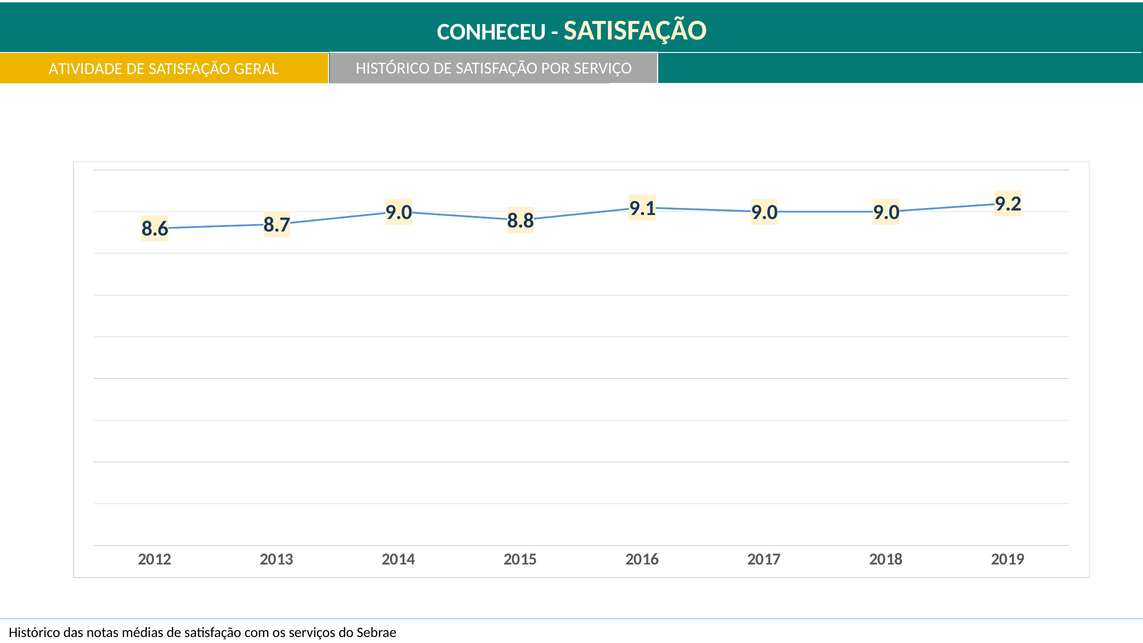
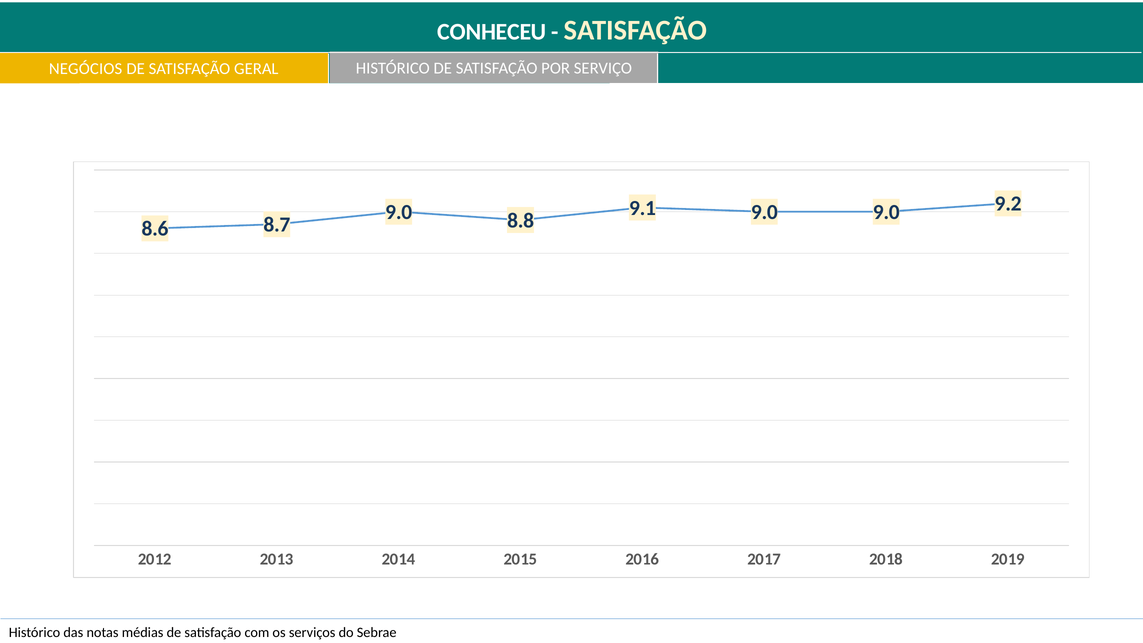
ATIVIDADE: ATIVIDADE -> NEGÓCIOS
